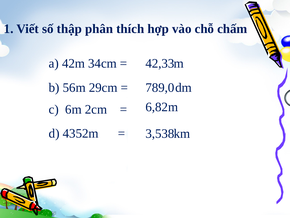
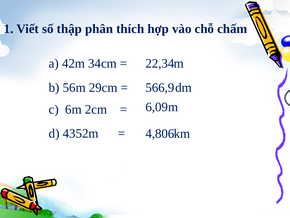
42,33: 42,33 -> 22,34
789,0: 789,0 -> 566,9
6,82: 6,82 -> 6,09
3,538: 3,538 -> 4,806
